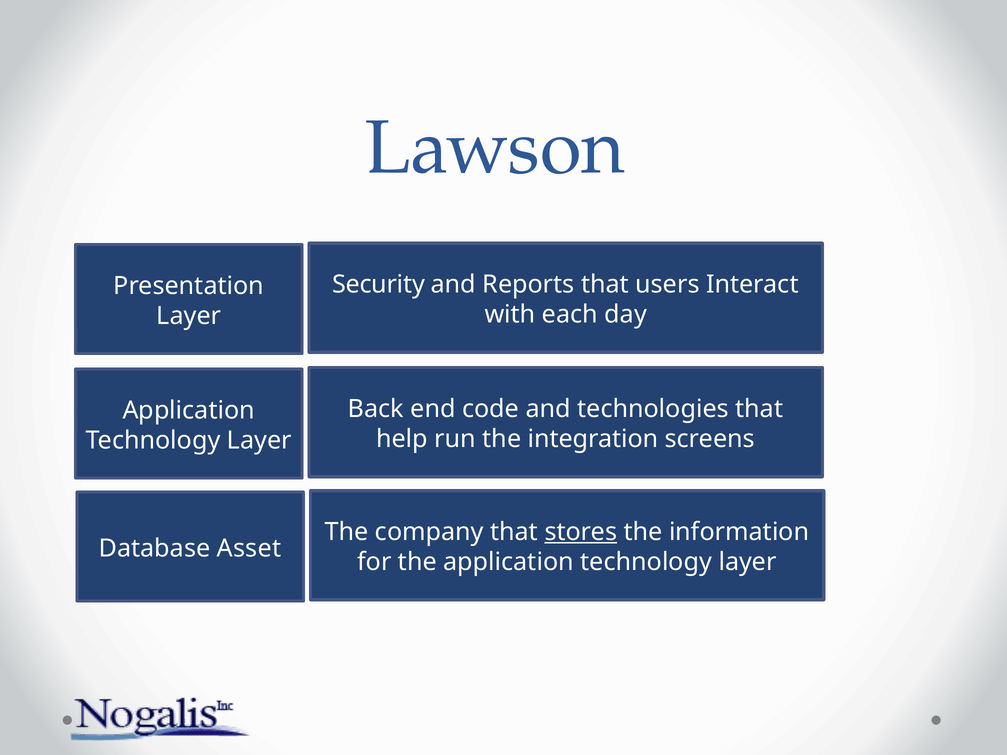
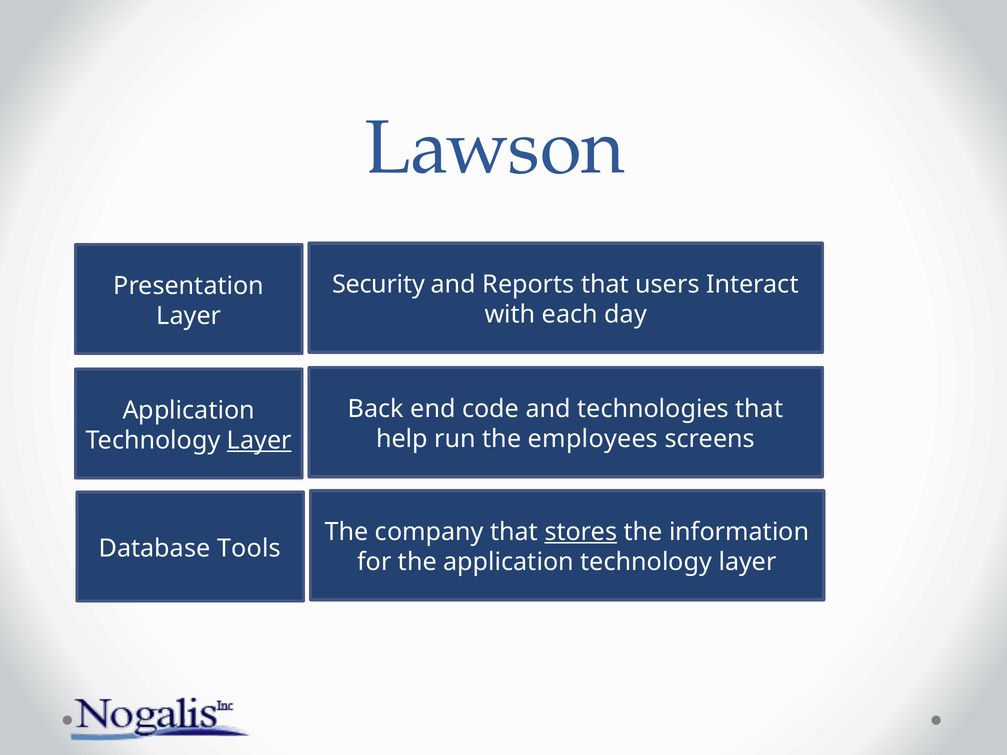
integration: integration -> employees
Layer at (259, 441) underline: none -> present
Asset: Asset -> Tools
